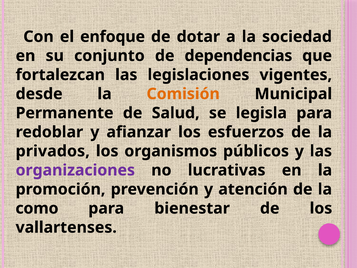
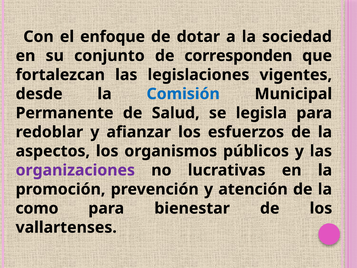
dependencias: dependencias -> corresponden
Comisión colour: orange -> blue
privados: privados -> aspectos
